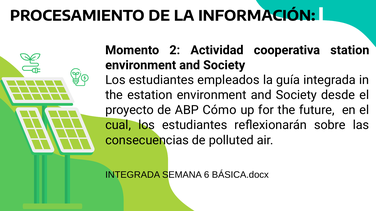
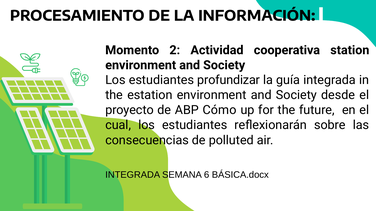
empleados: empleados -> profundizar
